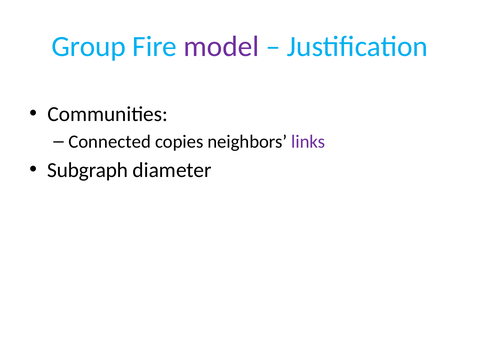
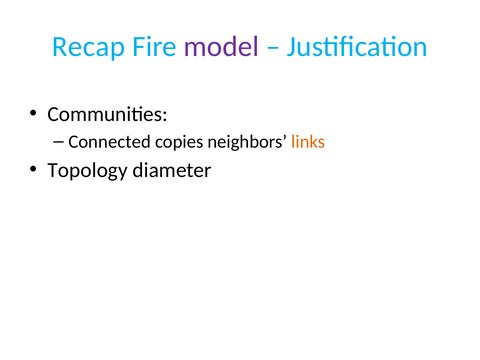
Group: Group -> Recap
links colour: purple -> orange
Subgraph: Subgraph -> Topology
